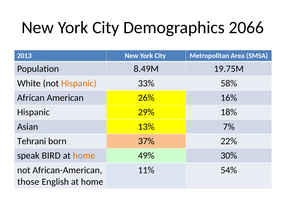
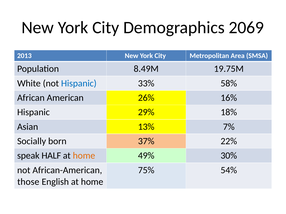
2066: 2066 -> 2069
Hispanic at (79, 83) colour: orange -> blue
Tehrani: Tehrani -> Socially
BIRD: BIRD -> HALF
11%: 11% -> 75%
